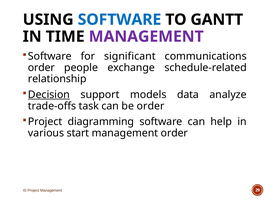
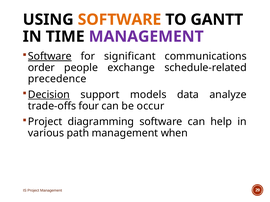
SOFTWARE at (120, 20) colour: blue -> orange
Software at (50, 56) underline: none -> present
relationship: relationship -> precedence
task: task -> four
be order: order -> occur
start: start -> path
management order: order -> when
